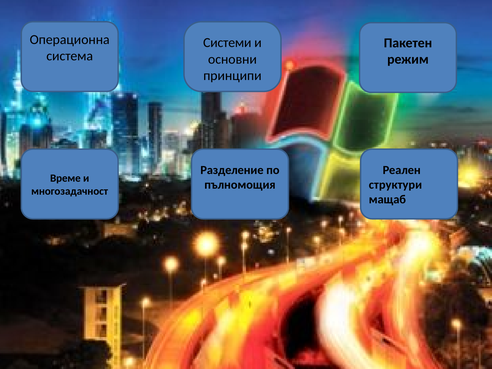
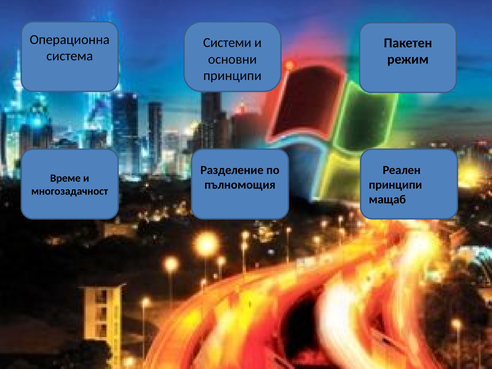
структури at (395, 185): структури -> принципи
